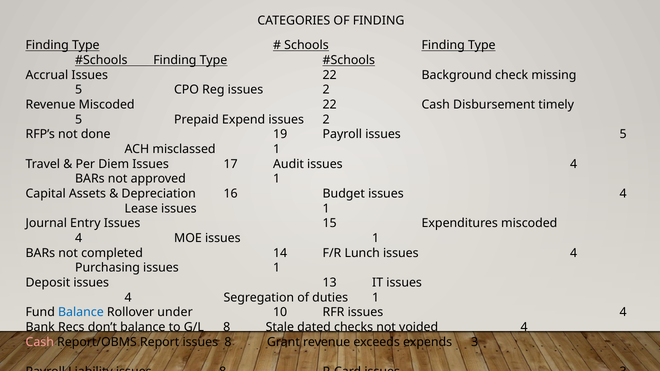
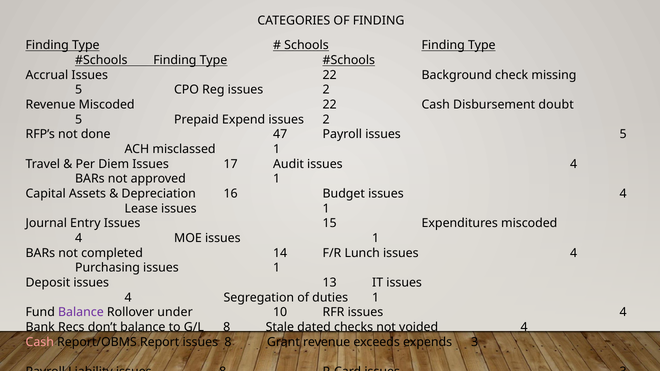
timely: timely -> doubt
19: 19 -> 47
Balance at (81, 313) colour: blue -> purple
